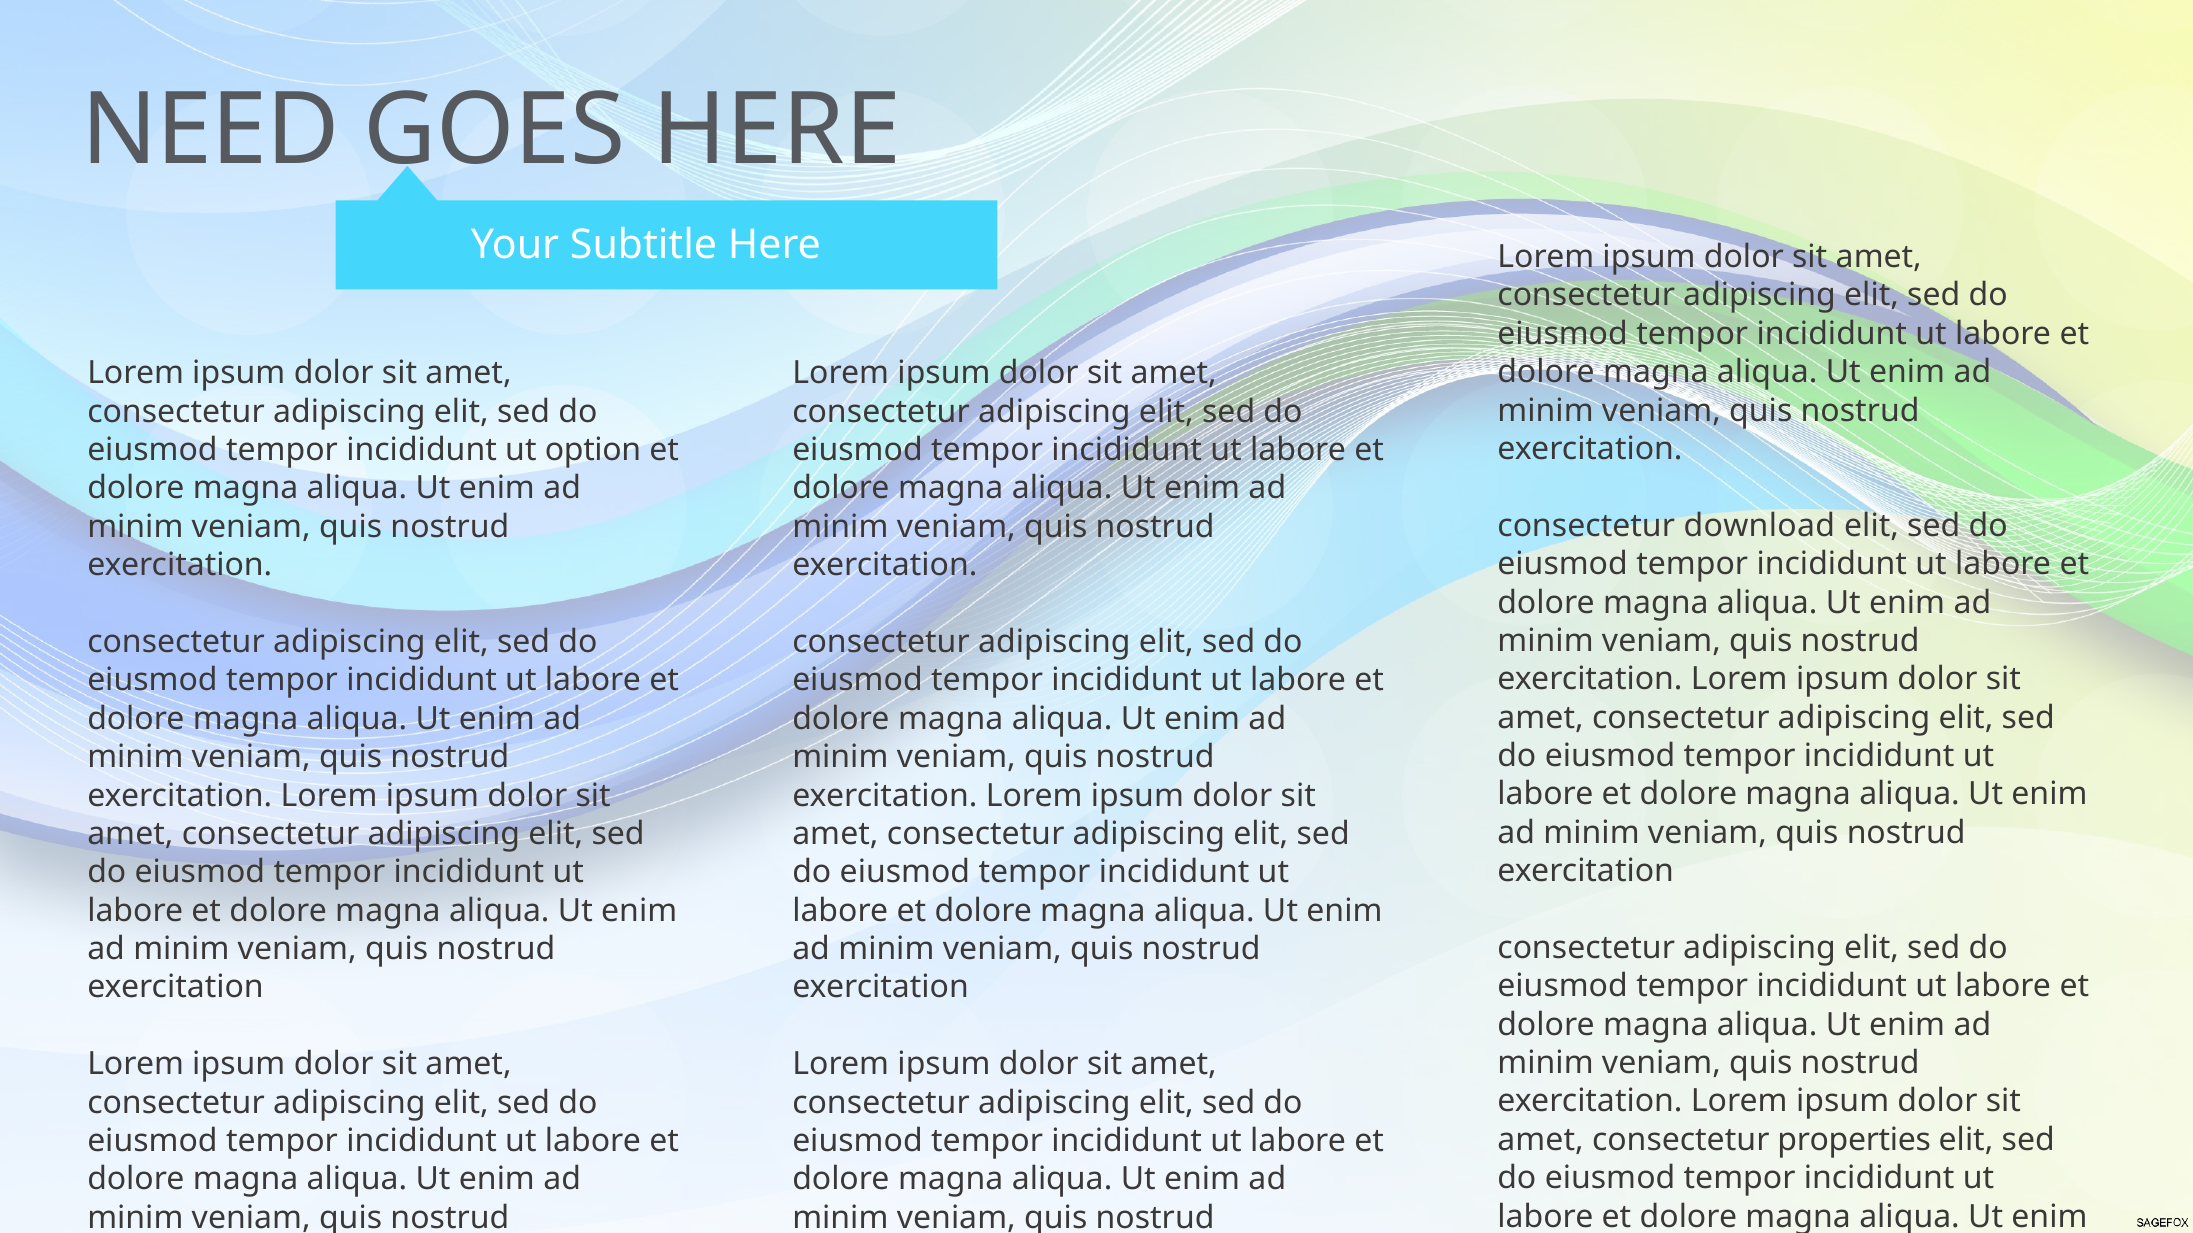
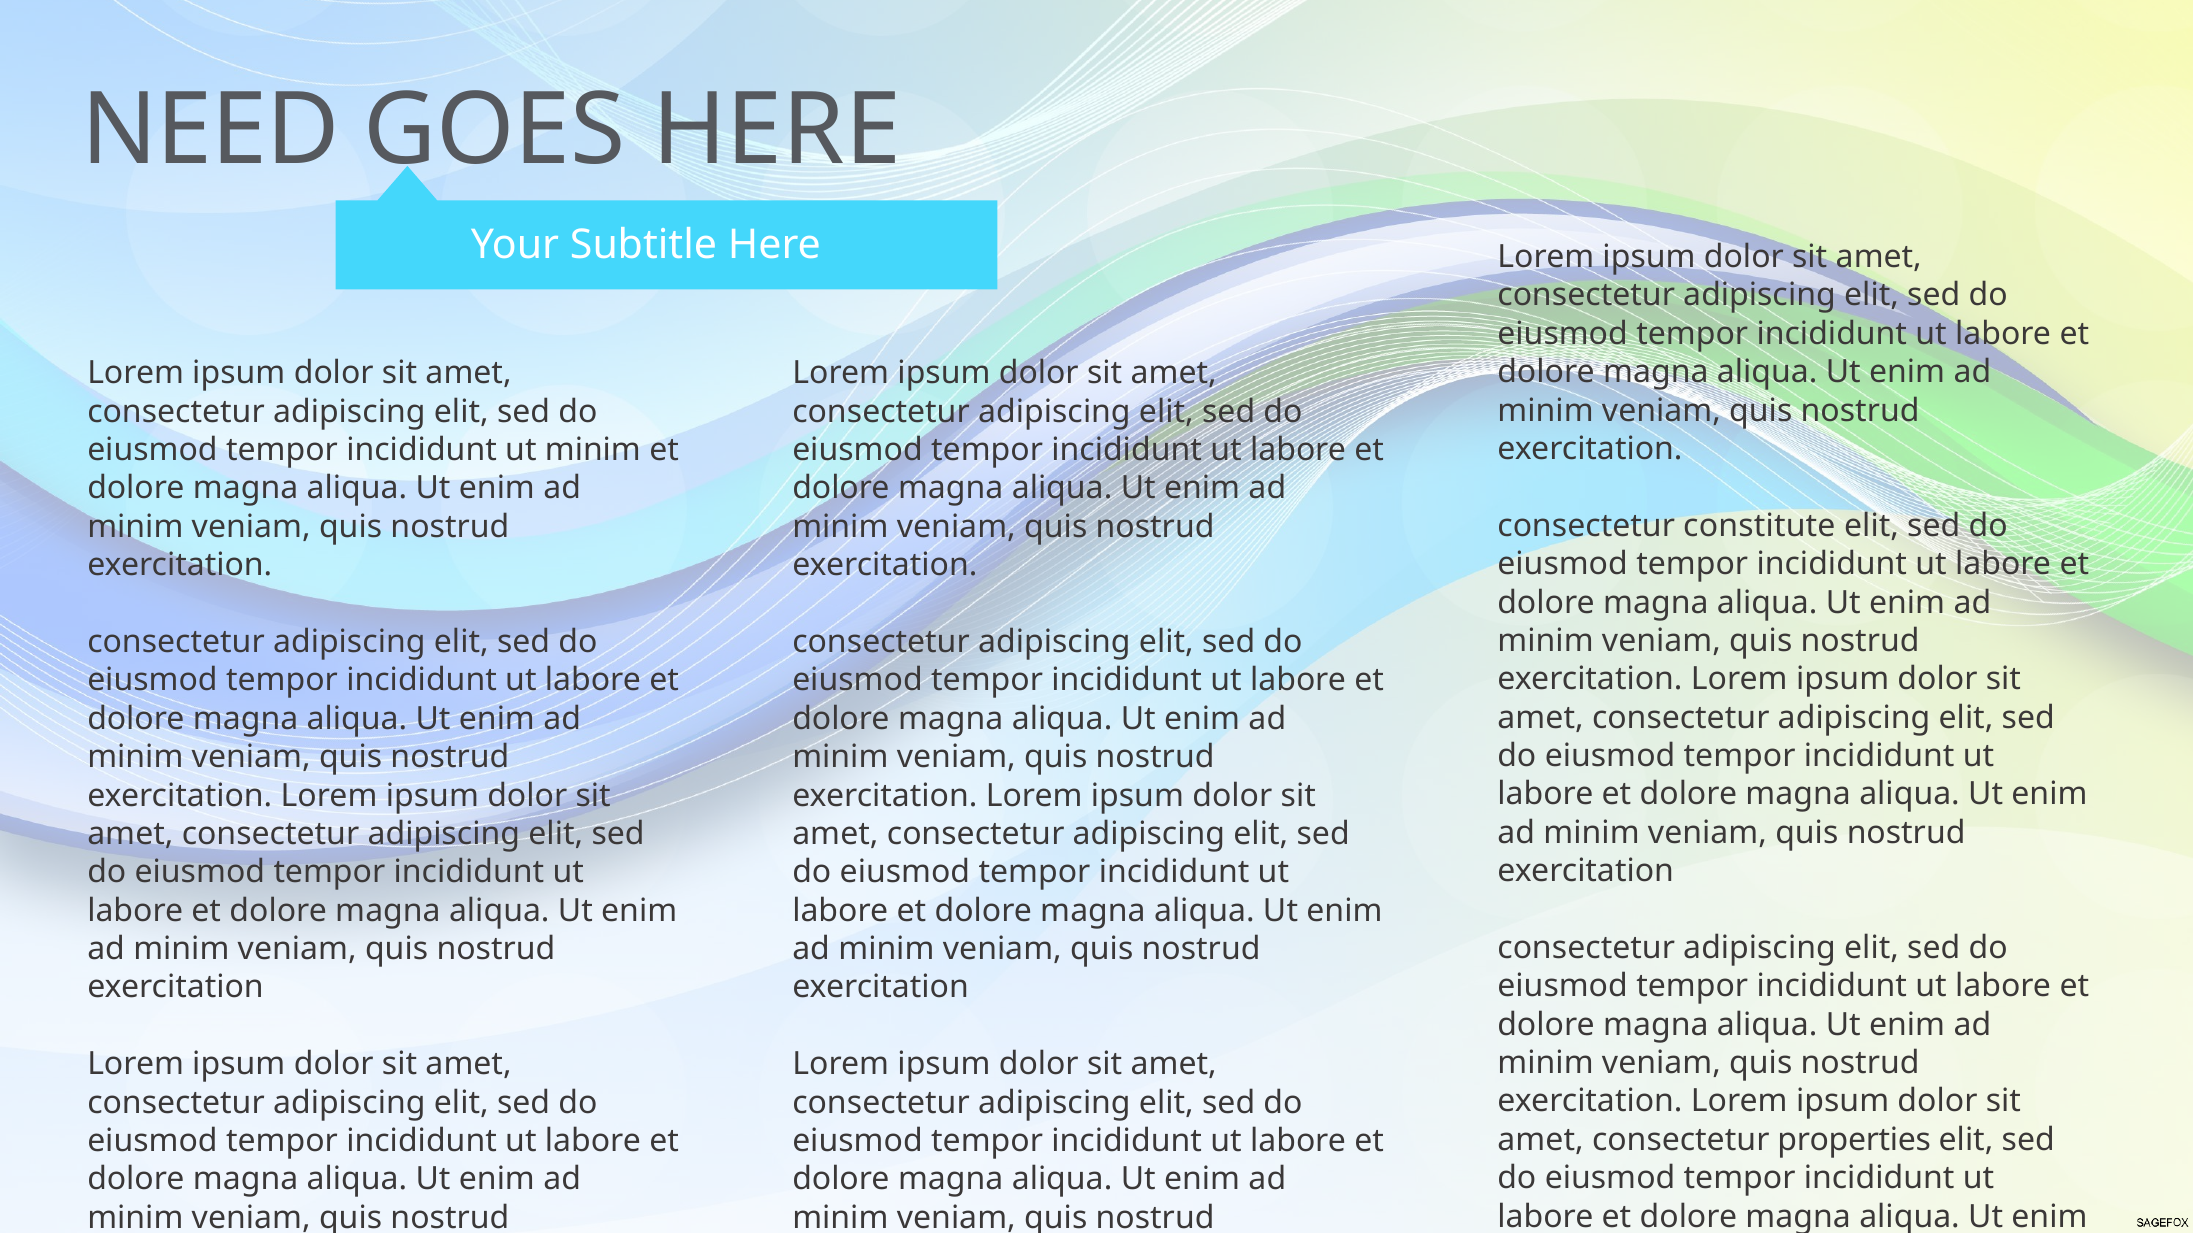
ut option: option -> minim
download: download -> constitute
